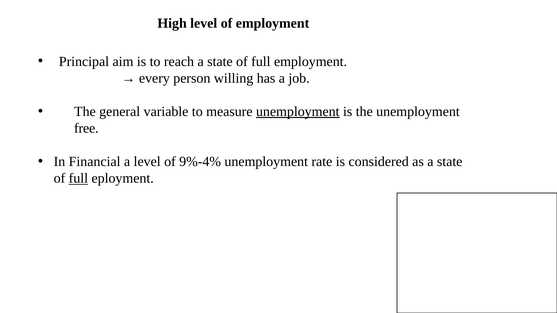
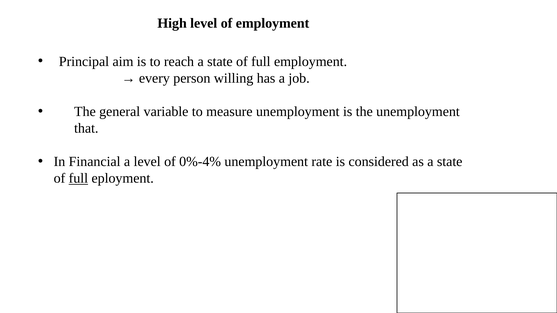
unemployment at (298, 112) underline: present -> none
free: free -> that
9%-4%: 9%-4% -> 0%-4%
